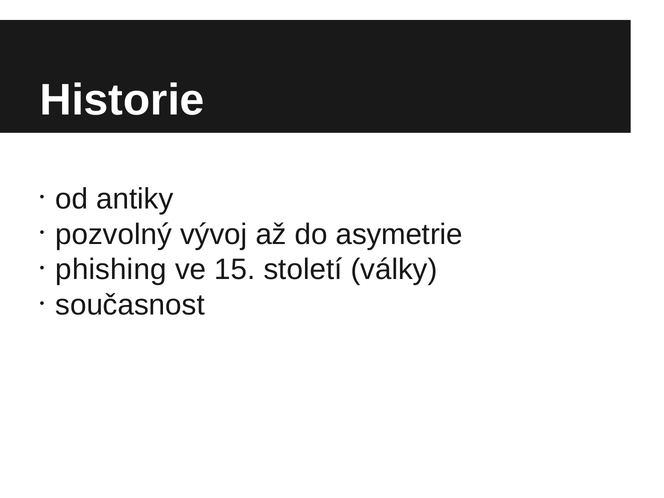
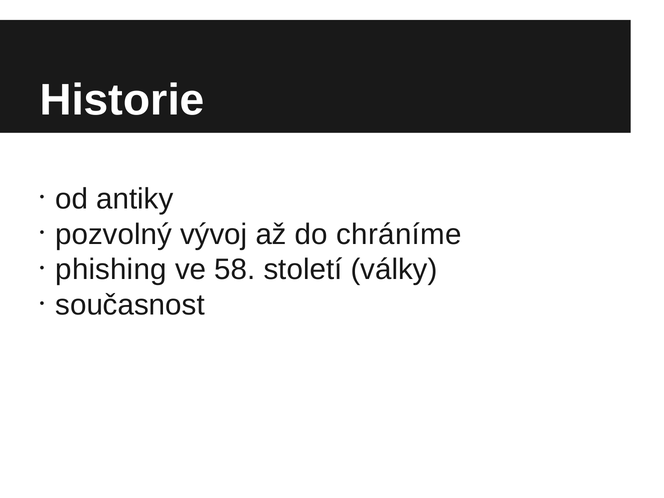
asymetrie: asymetrie -> chráníme
15: 15 -> 58
